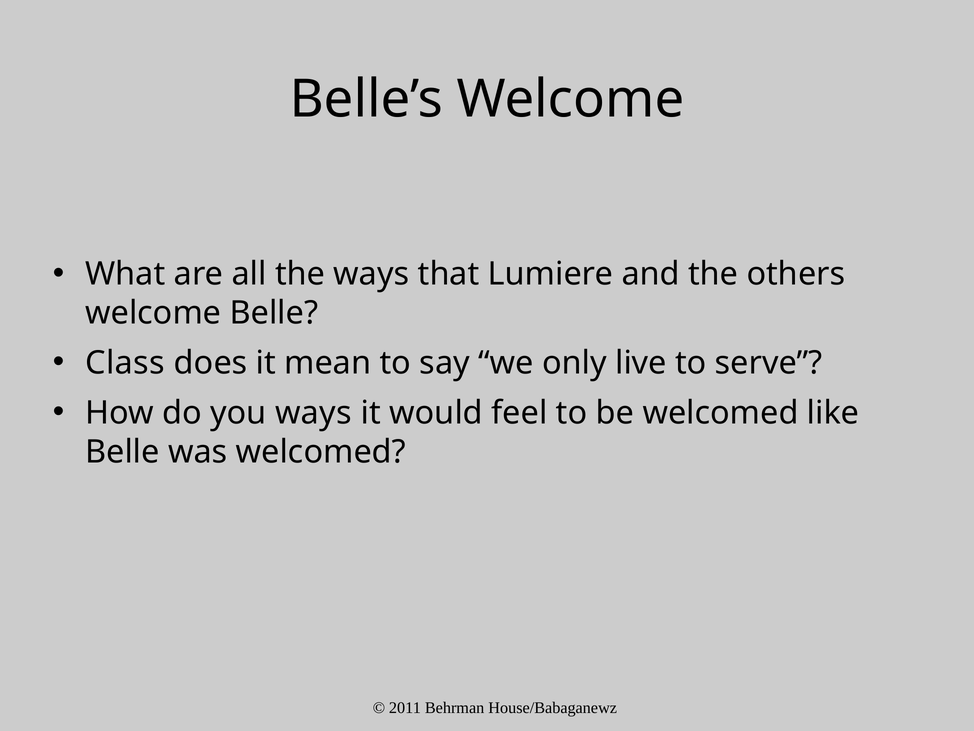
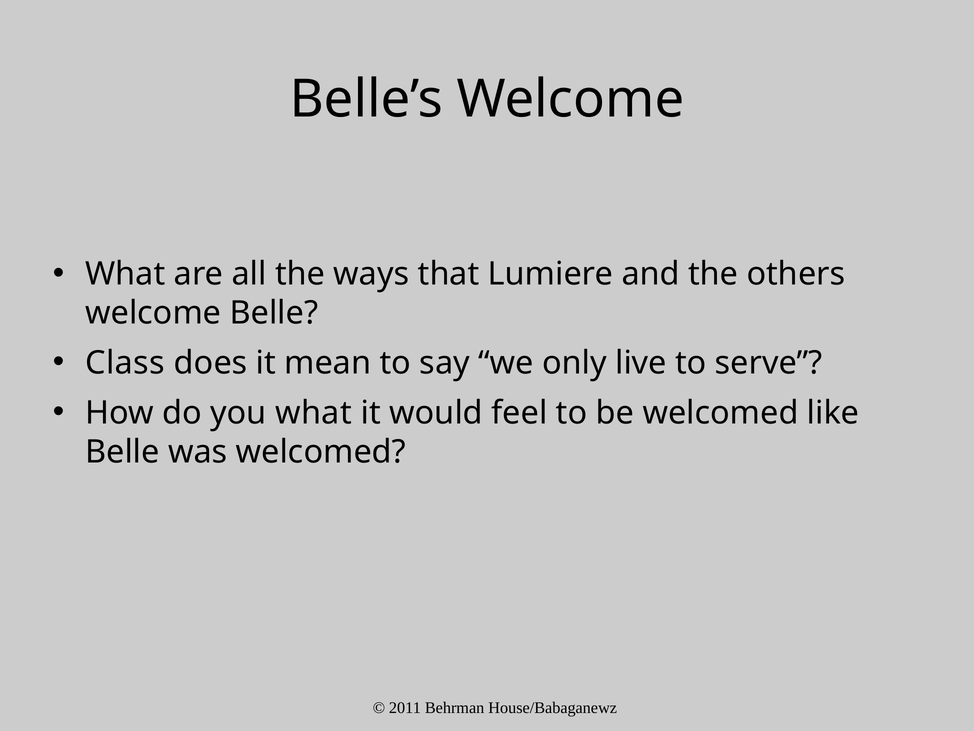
you ways: ways -> what
